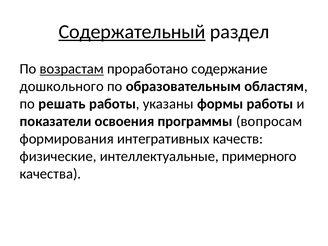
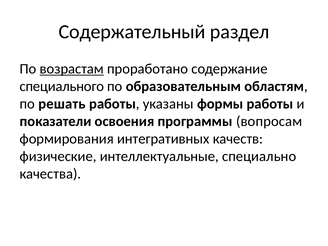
Содержательный underline: present -> none
дошкольного: дошкольного -> специального
примерного: примерного -> специально
